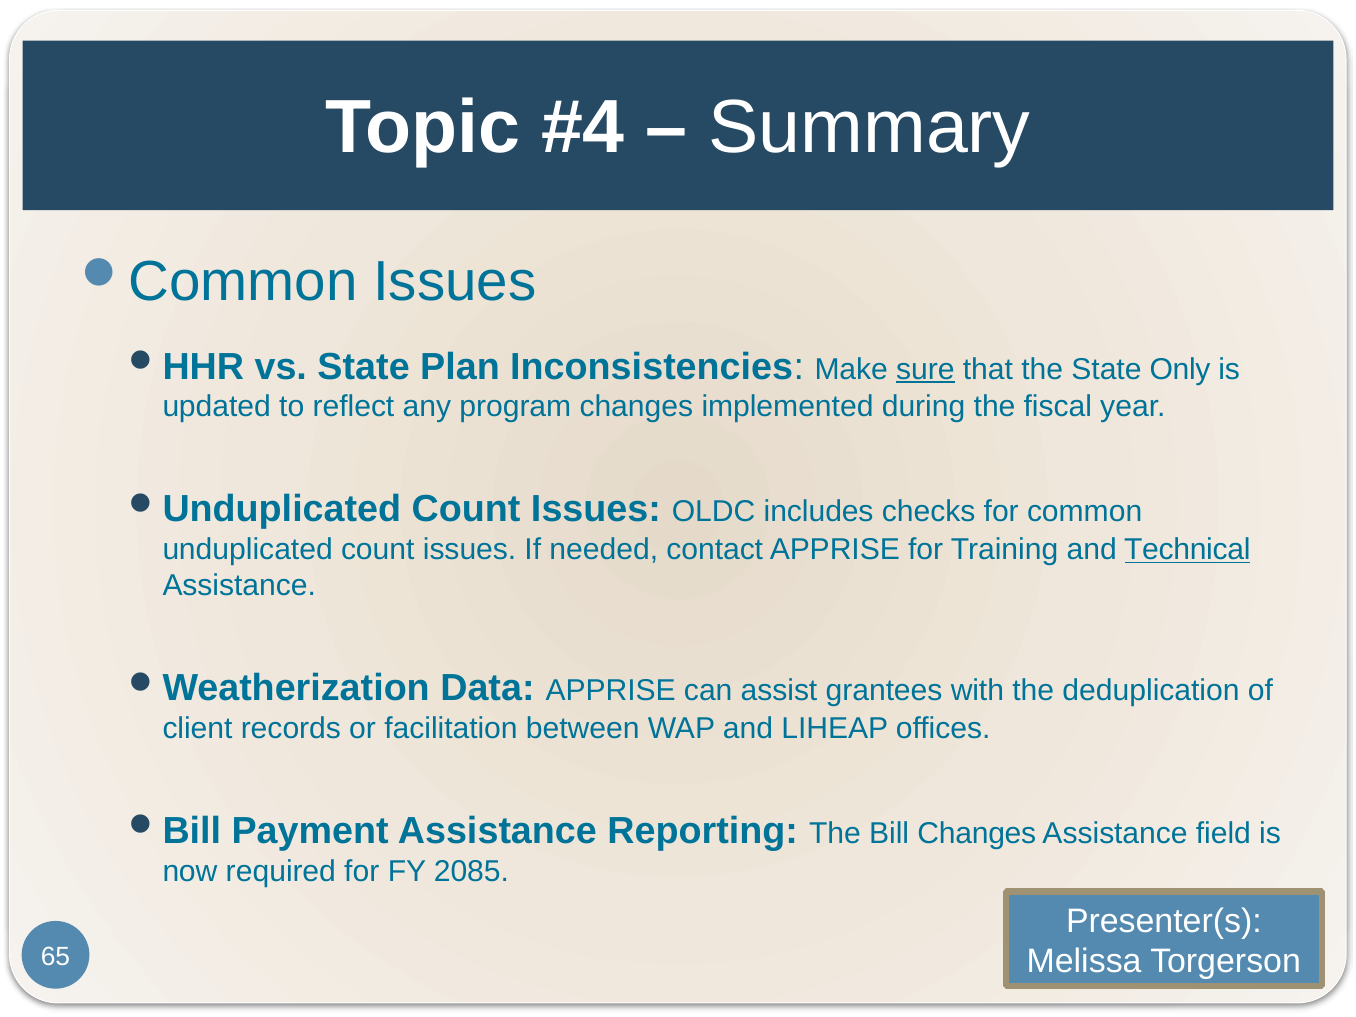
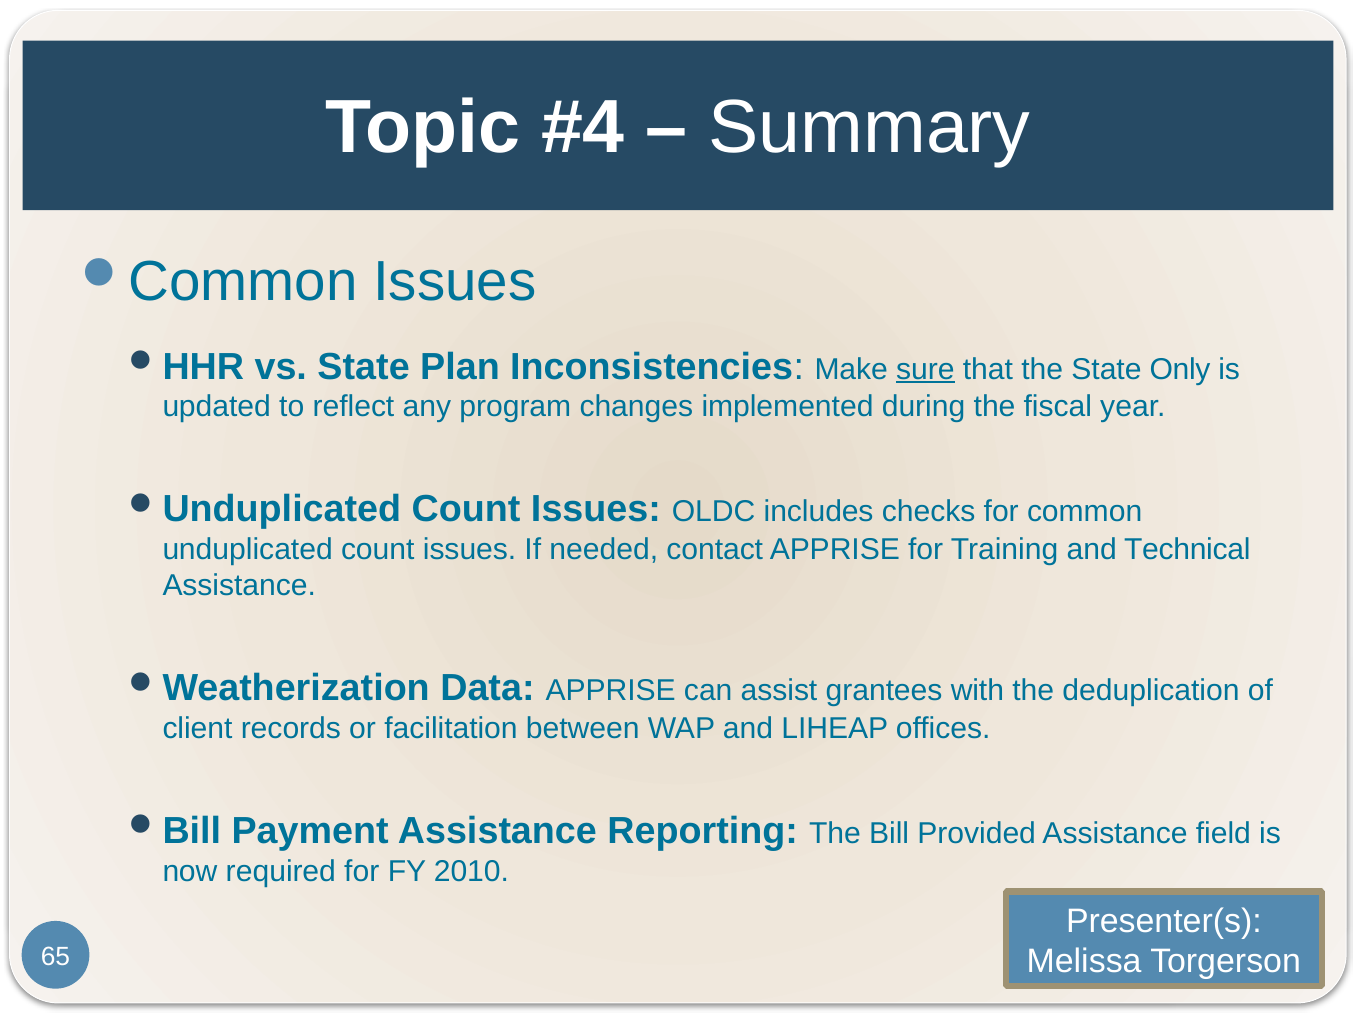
Technical underline: present -> none
Bill Changes: Changes -> Provided
2085: 2085 -> 2010
